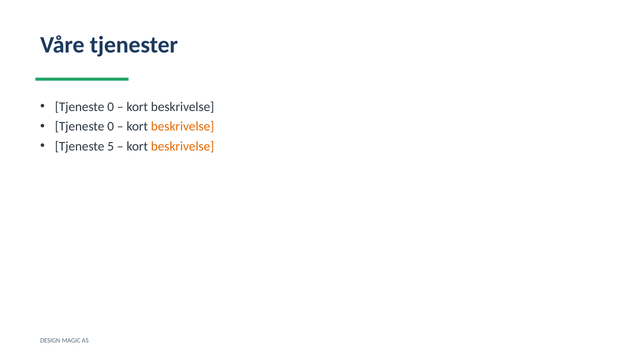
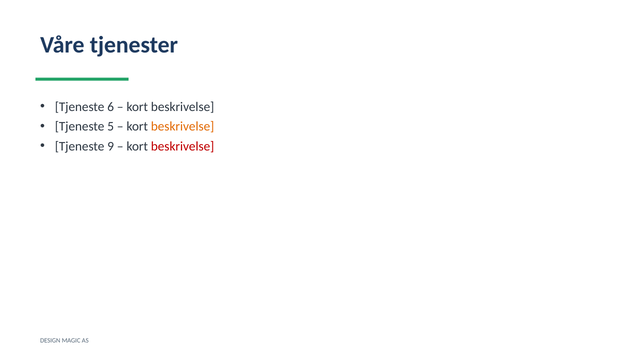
0 at (111, 107): 0 -> 6
0 at (111, 127): 0 -> 5
5: 5 -> 9
beskrivelse at (183, 146) colour: orange -> red
